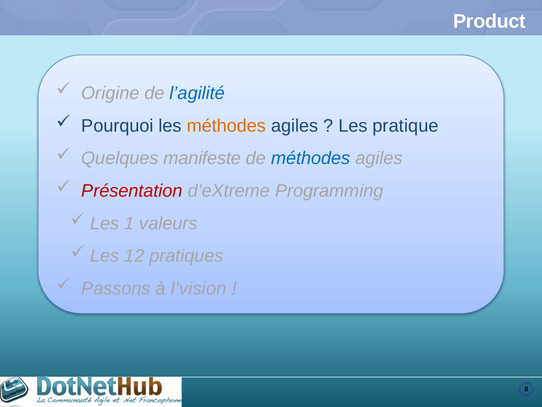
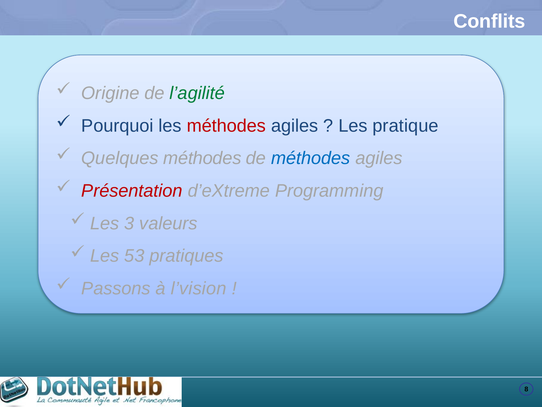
Product: Product -> Conflits
l’agilité colour: blue -> green
méthodes at (226, 126) colour: orange -> red
Quelques manifeste: manifeste -> méthodes
1: 1 -> 3
12: 12 -> 53
